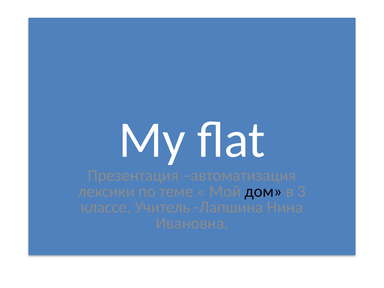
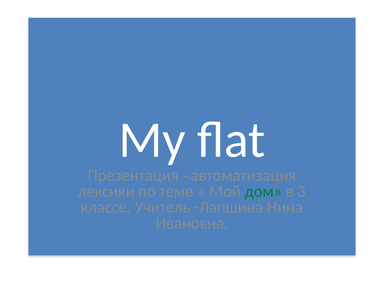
дом colour: black -> green
